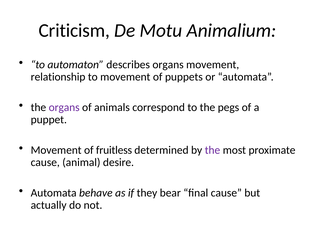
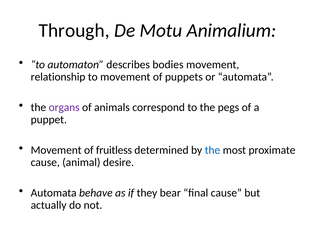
Criticism: Criticism -> Through
describes organs: organs -> bodies
the at (212, 150) colour: purple -> blue
